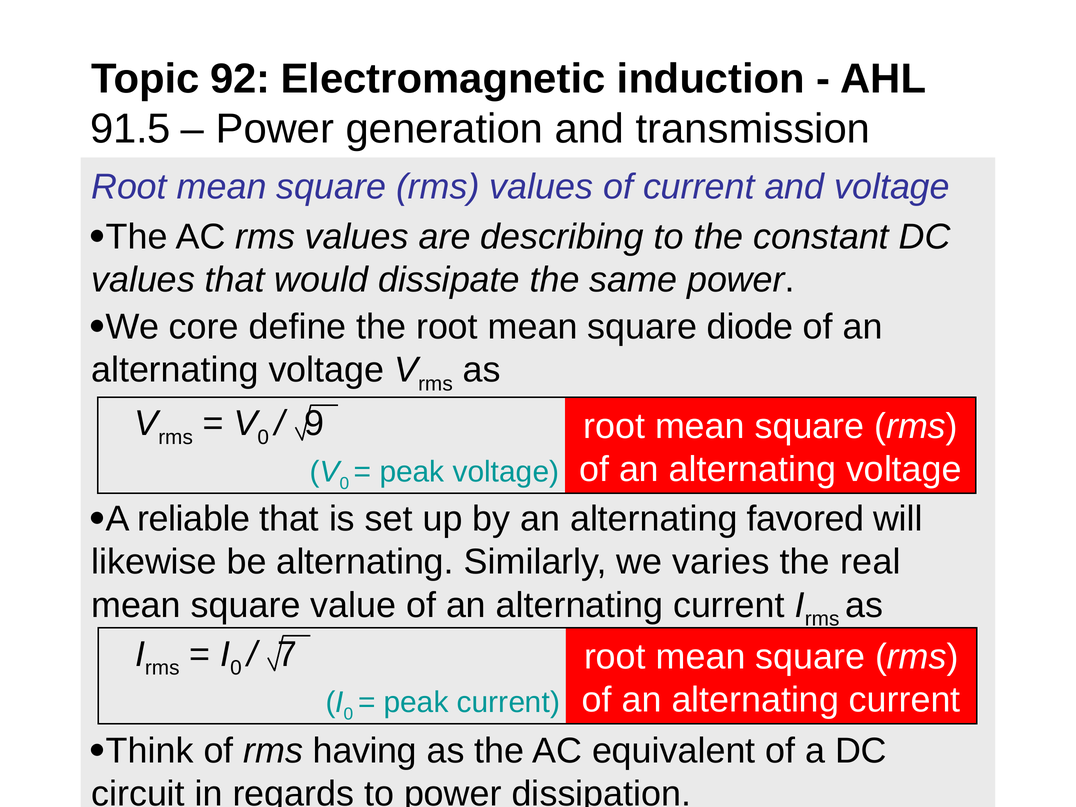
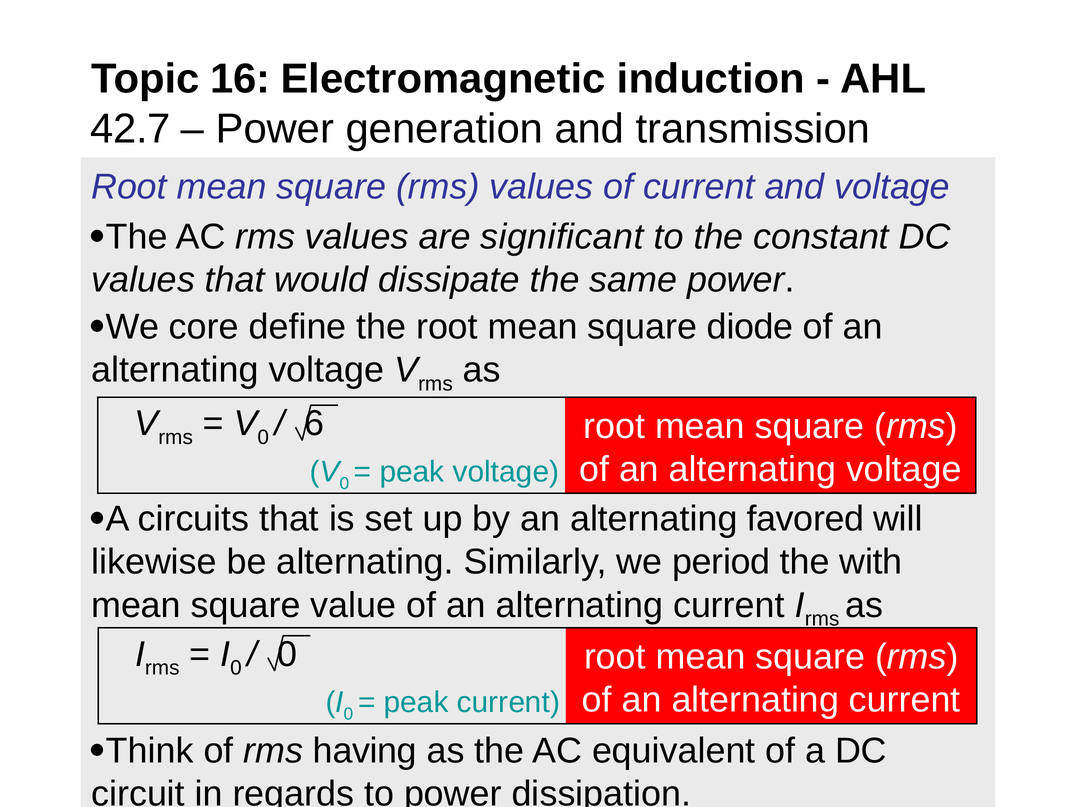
92: 92 -> 16
91.5: 91.5 -> 42.7
describing: describing -> significant
9: 9 -> 6
reliable: reliable -> circuits
varies: varies -> period
real: real -> with
7 at (287, 654): 7 -> 0
